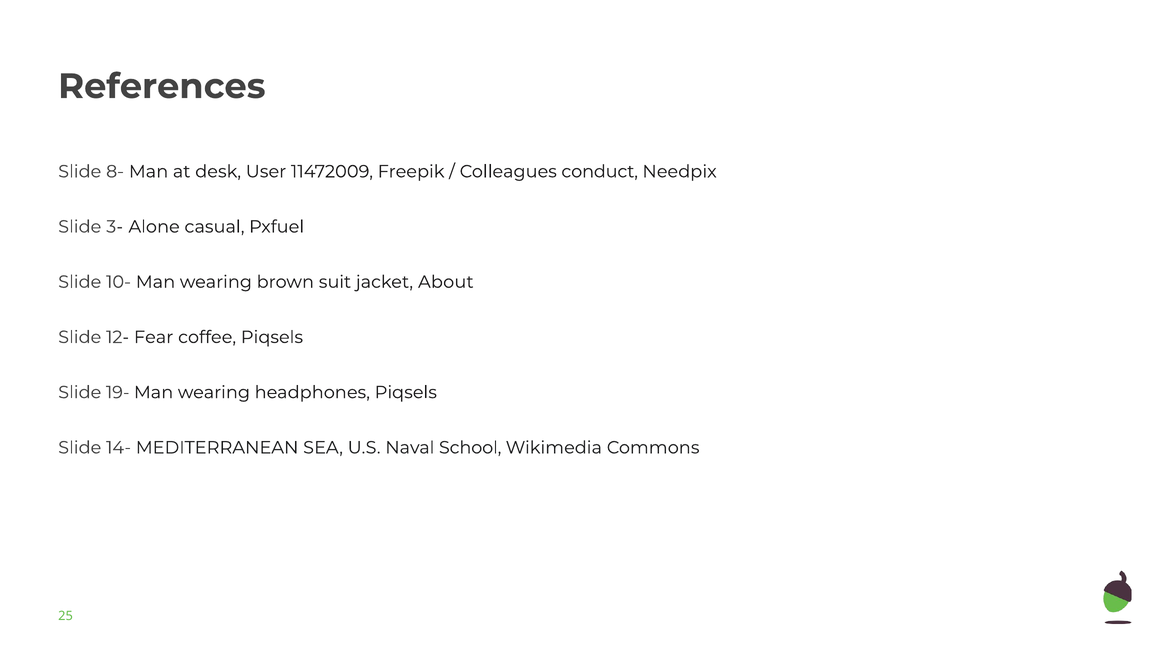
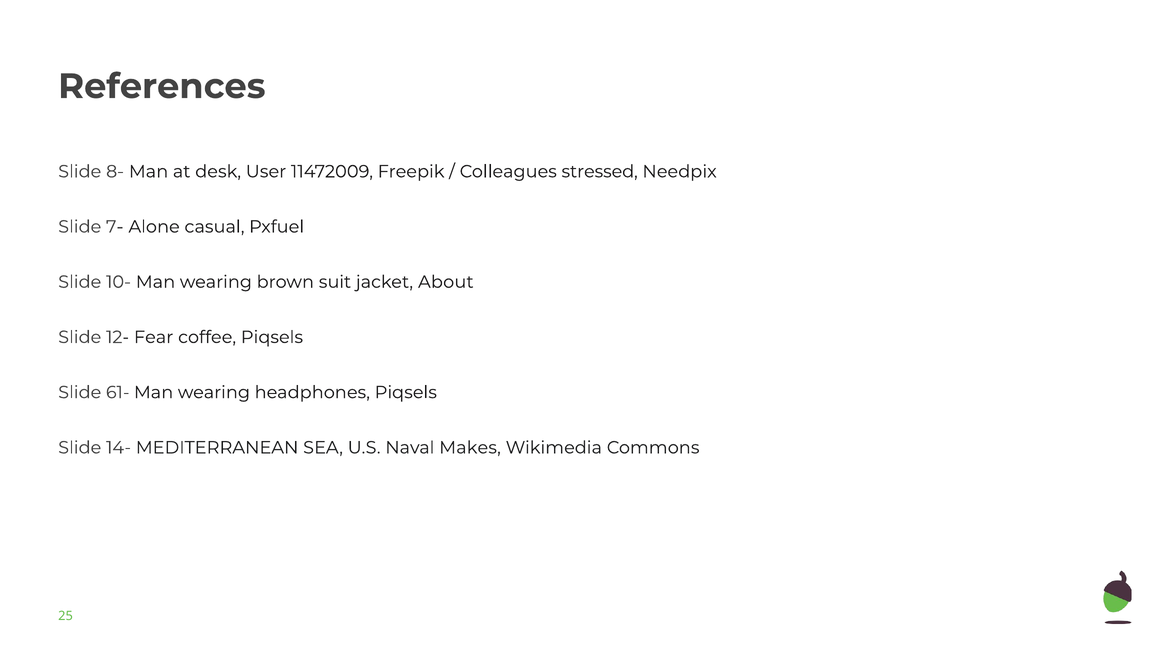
conduct: conduct -> stressed
3-: 3- -> 7-
19-: 19- -> 61-
School: School -> Makes
